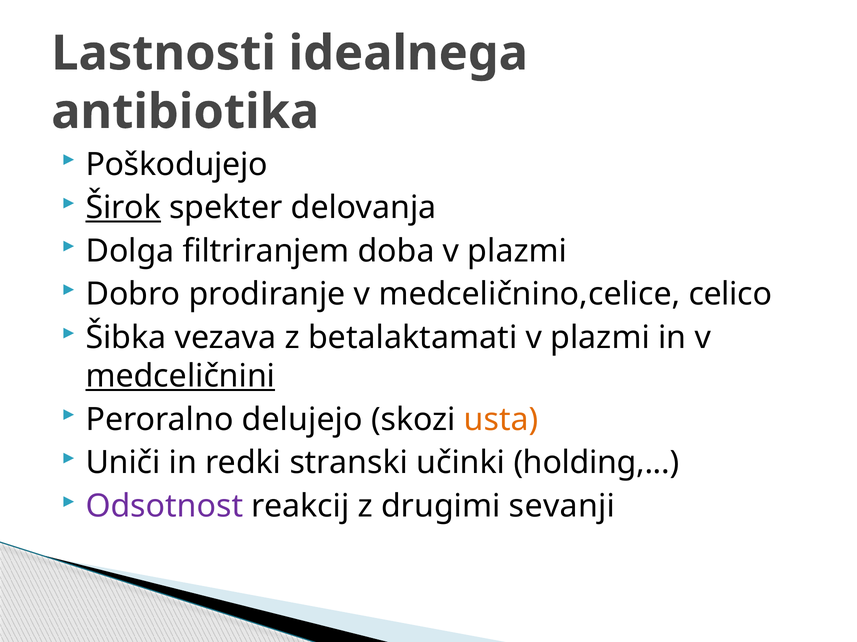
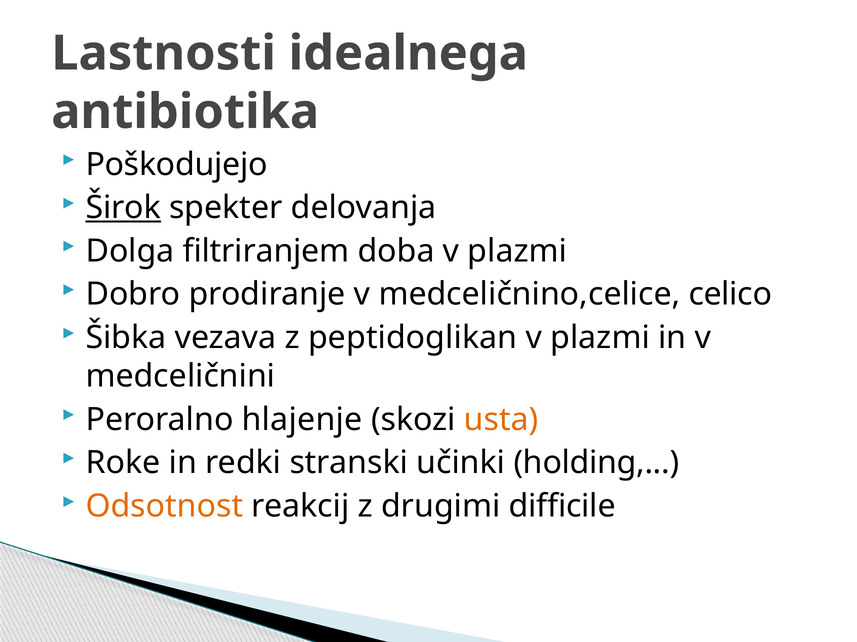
betalaktamati: betalaktamati -> peptidoglikan
medceličnini underline: present -> none
delujejo: delujejo -> hlajenje
Uniči: Uniči -> Roke
Odsotnost colour: purple -> orange
sevanji: sevanji -> difficile
